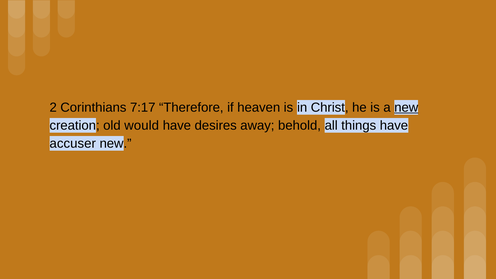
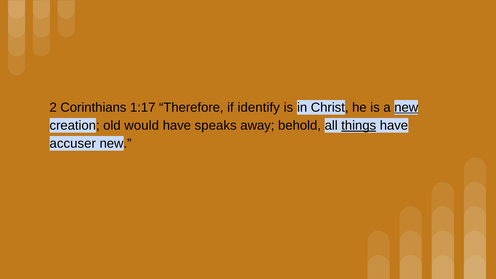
7:17: 7:17 -> 1:17
heaven: heaven -> identify
desires: desires -> speaks
things underline: none -> present
